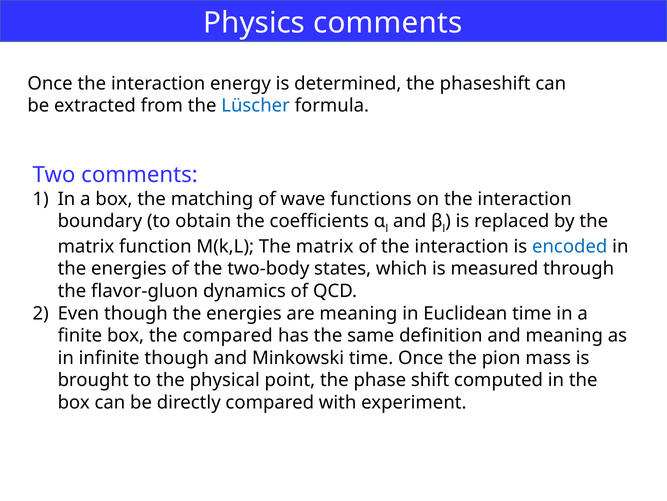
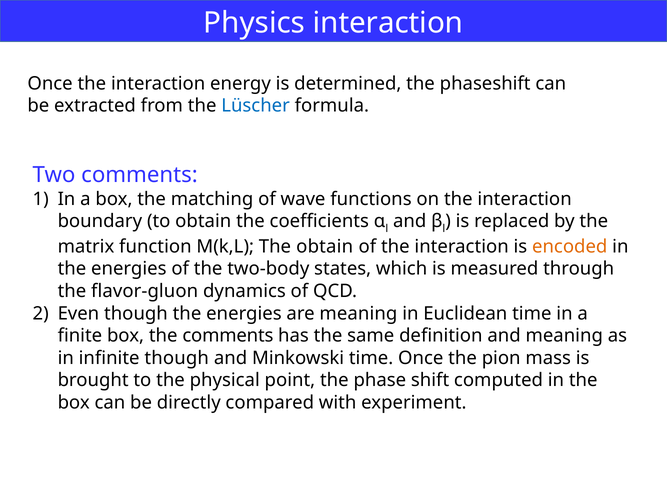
Physics comments: comments -> interaction
M(k,L The matrix: matrix -> obtain
encoded colour: blue -> orange
the compared: compared -> comments
